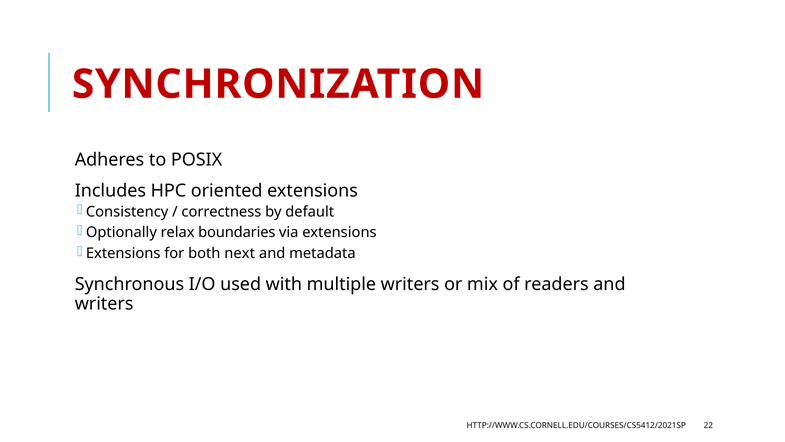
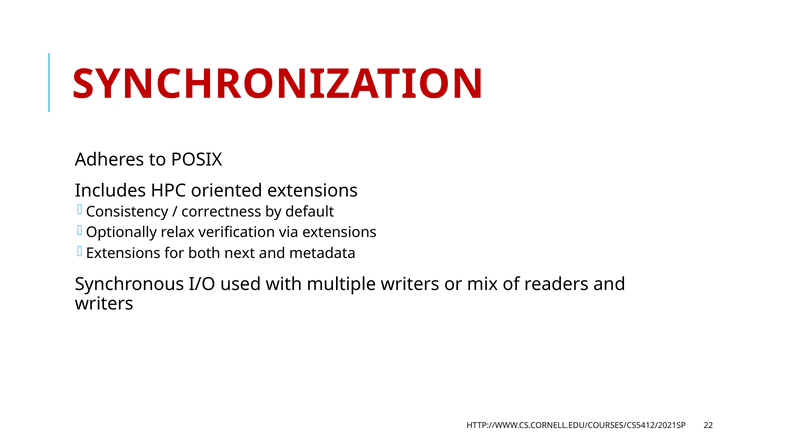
boundaries: boundaries -> verification
